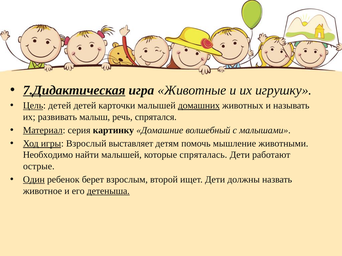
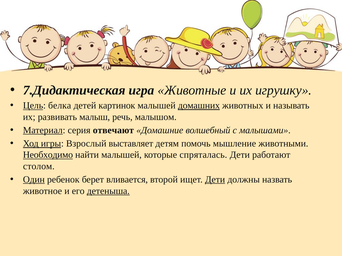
7.Дидактическая underline: present -> none
Цель детей: детей -> белка
карточки: карточки -> картинок
спрятался: спрятался -> малышом
картинку: картинку -> отвечают
Необходимо underline: none -> present
острые: острые -> столом
взрослым: взрослым -> вливается
Дети at (215, 180) underline: none -> present
